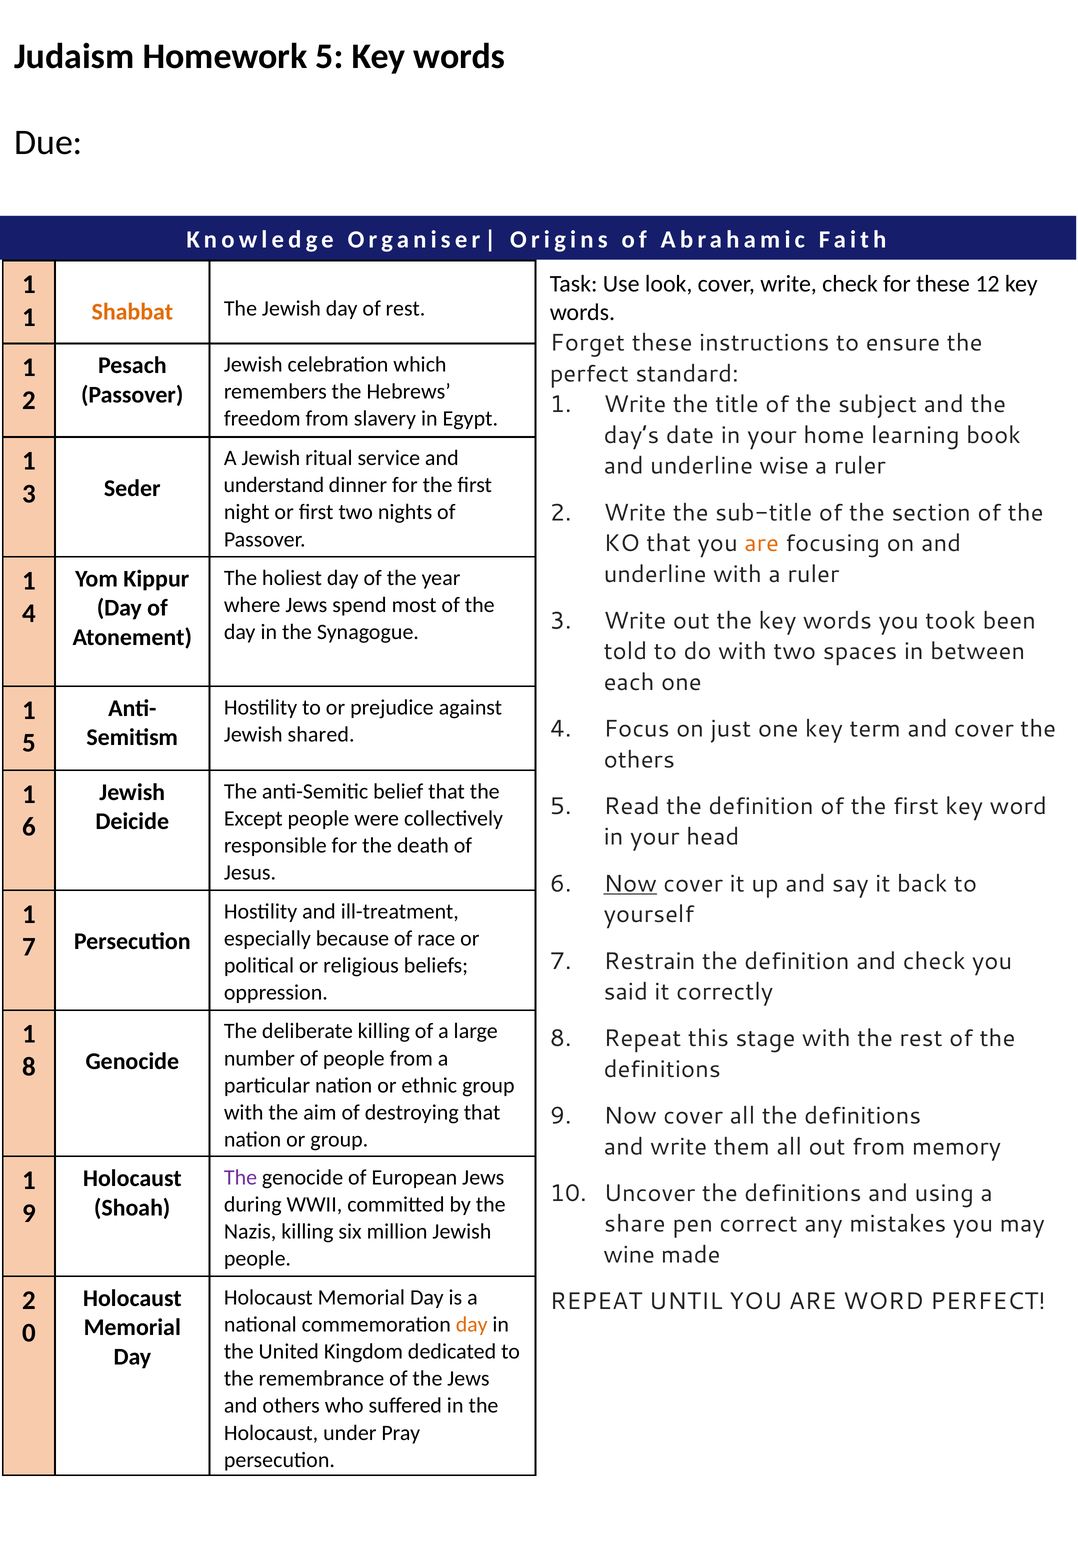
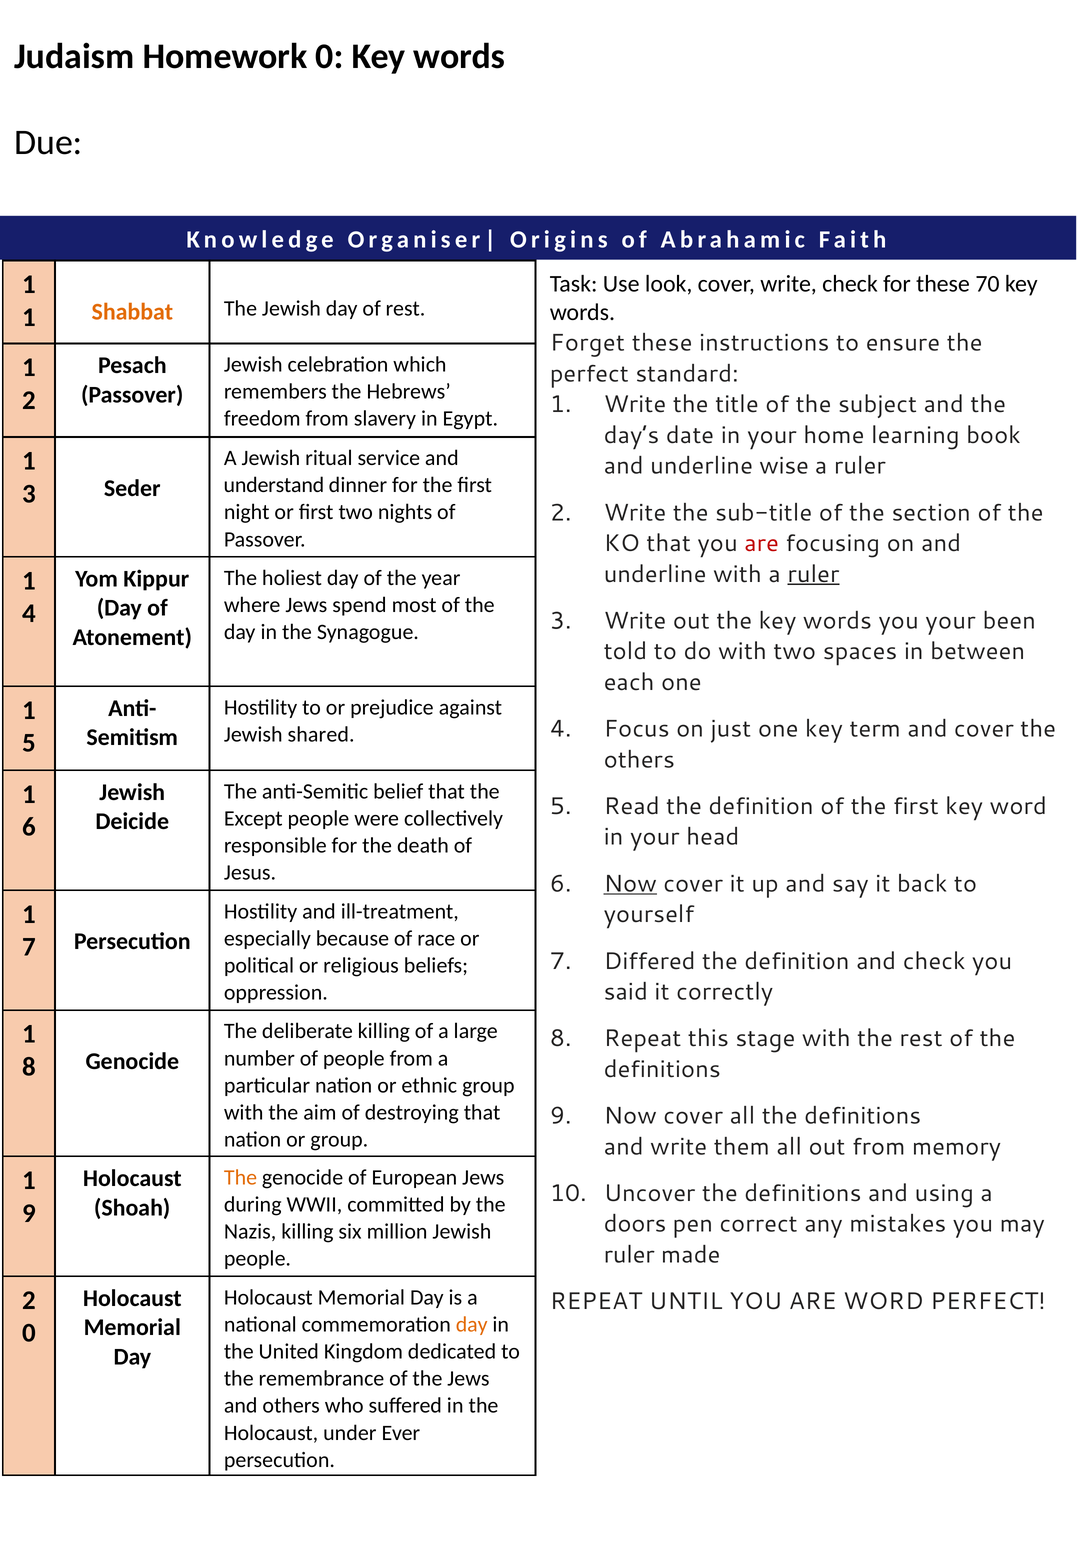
Homework 5: 5 -> 0
12: 12 -> 70
are at (762, 543) colour: orange -> red
ruler at (813, 574) underline: none -> present
you took: took -> your
Restrain: Restrain -> Differed
The at (240, 1178) colour: purple -> orange
share: share -> doors
wine at (629, 1255): wine -> ruler
Pray: Pray -> Ever
